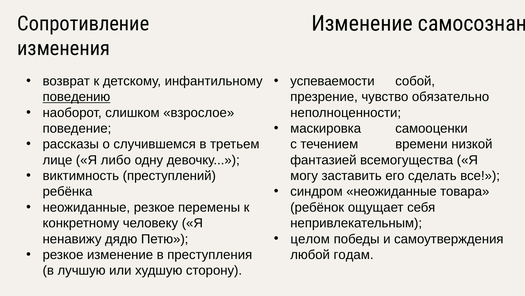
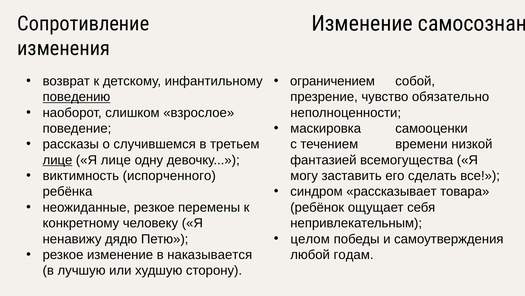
успеваемости: успеваемости -> ограничением
лице at (57, 160) underline: none -> present
Я либо: либо -> лице
преступлений: преступлений -> испорченного
синдром неожиданные: неожиданные -> рассказывает
преступления: преступления -> наказывается
